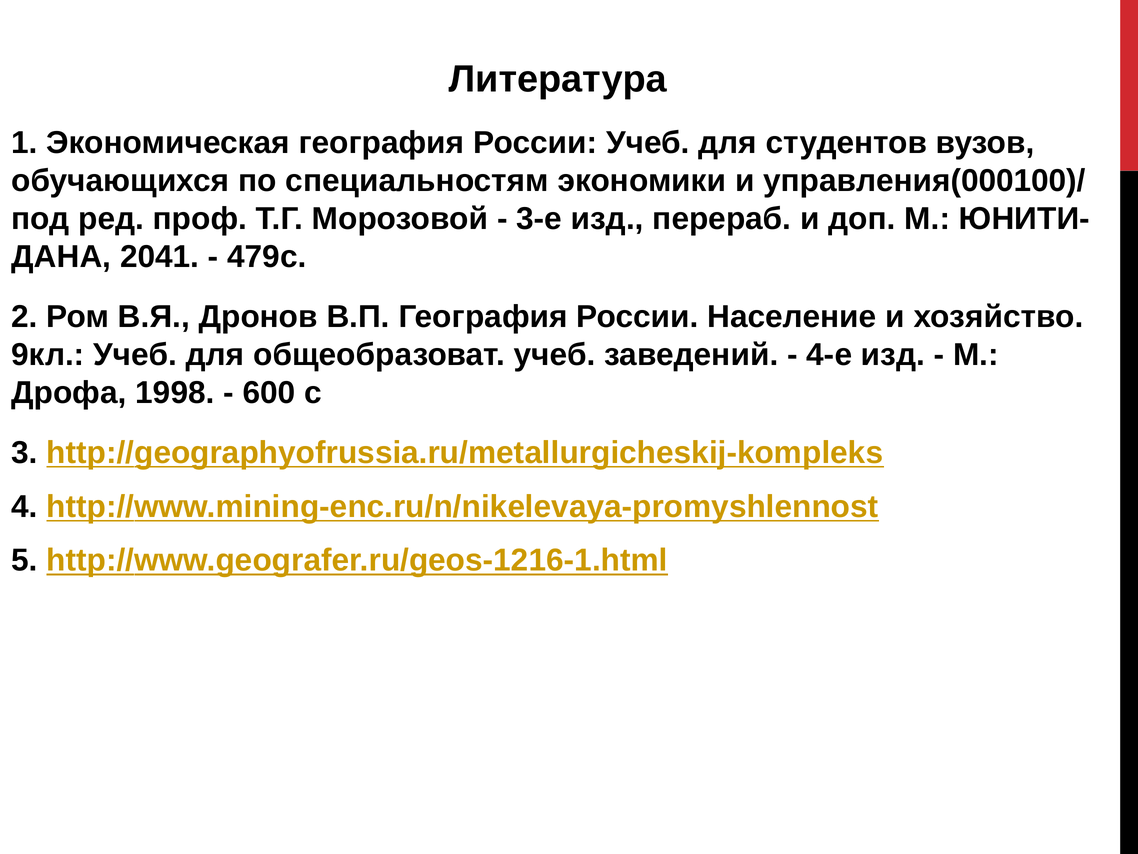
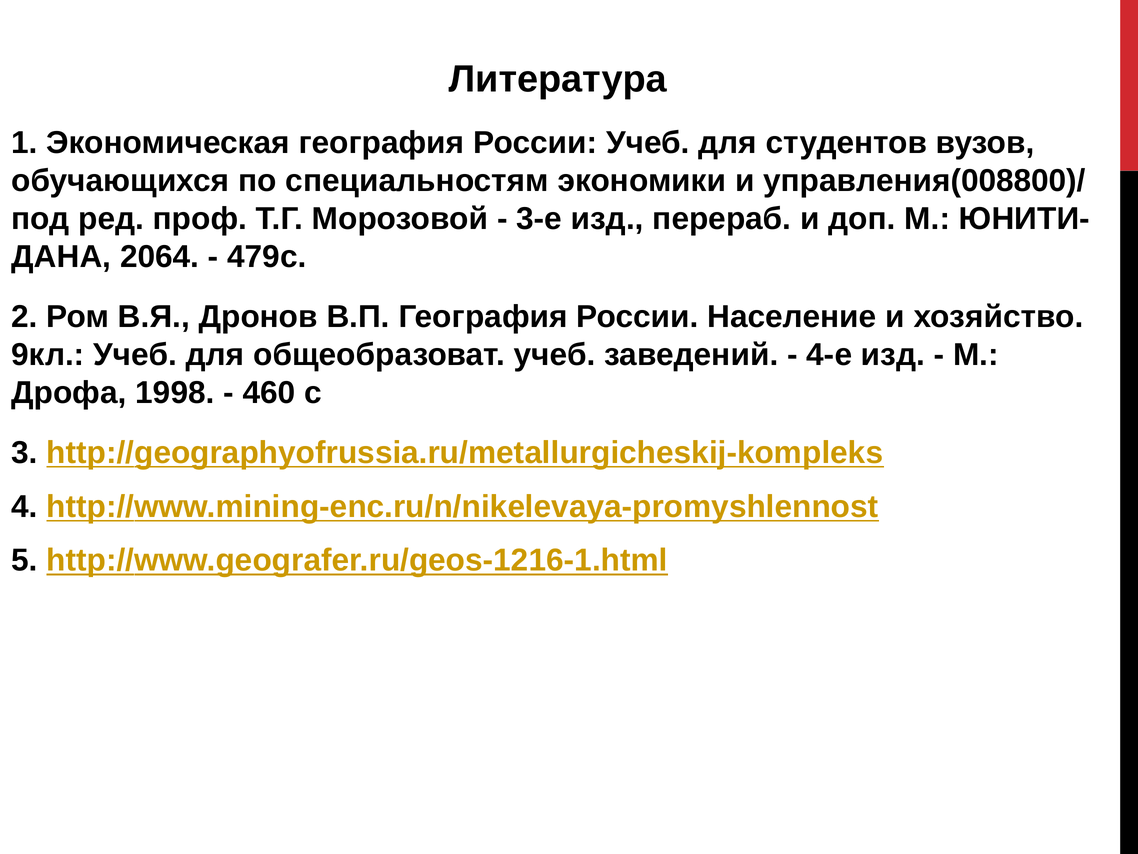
управления(000100)/: управления(000100)/ -> управления(008800)/
2041: 2041 -> 2064
600: 600 -> 460
